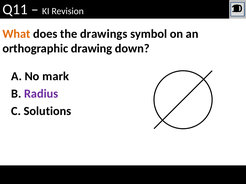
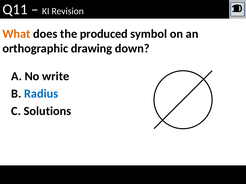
drawings: drawings -> produced
mark: mark -> write
Radius colour: purple -> blue
